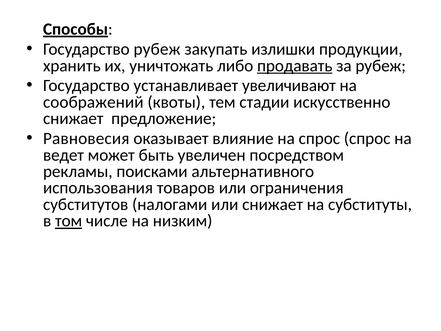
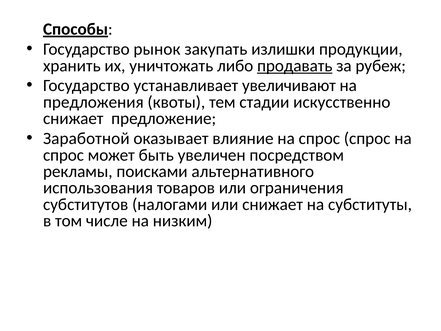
Государство рубеж: рубеж -> рынок
соображений: соображений -> предложения
Равновесия: Равновесия -> Заработной
ведет at (63, 155): ведет -> спрос
том underline: present -> none
